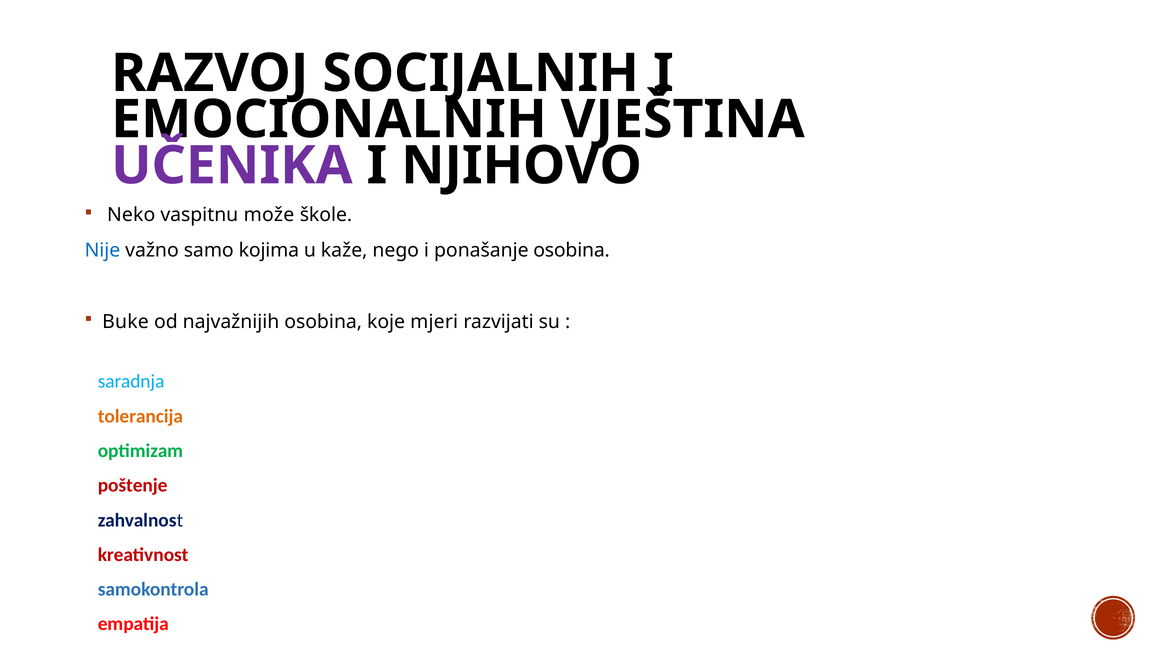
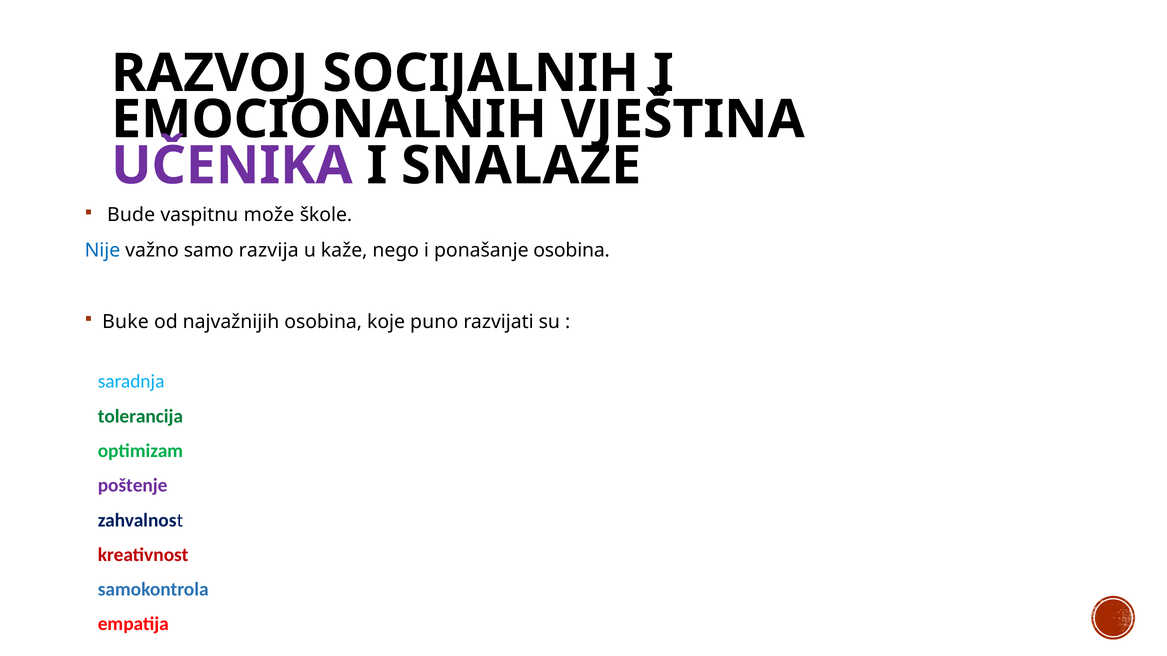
NJIHOVO: NJIHOVO -> SNALAZE
Neko: Neko -> Bude
kojima: kojima -> razvija
mjeri: mjeri -> puno
tolerancija colour: orange -> green
poštenje colour: red -> purple
